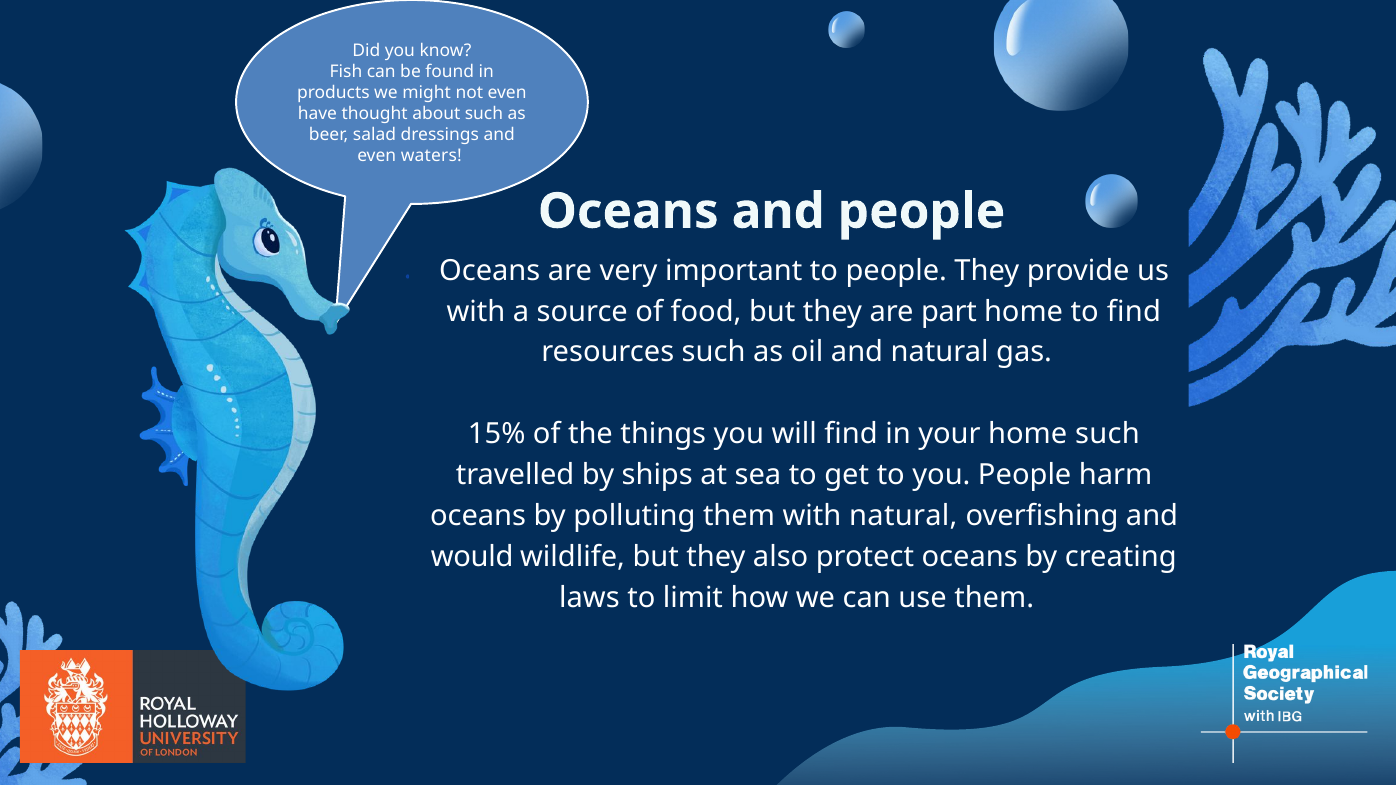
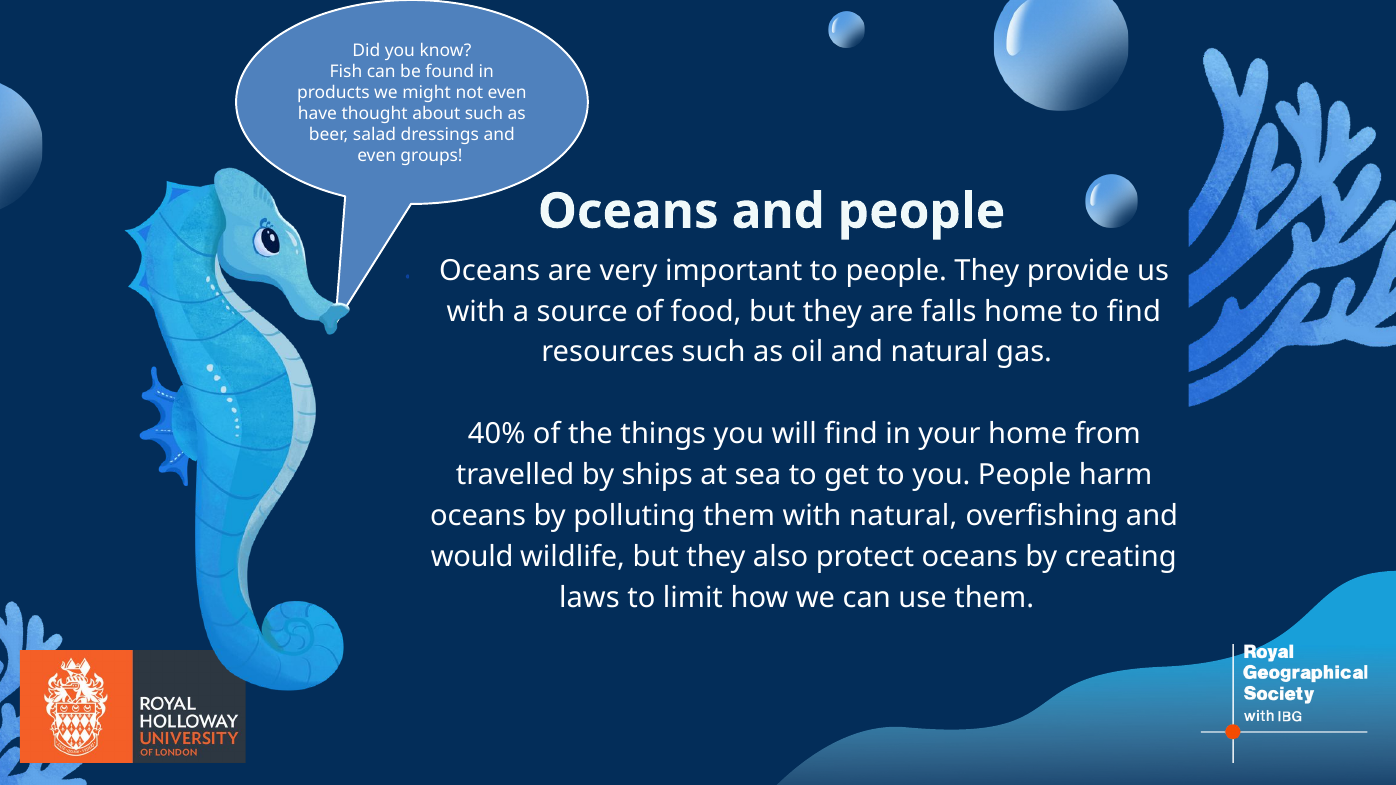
waters: waters -> groups
part: part -> falls
15%: 15% -> 40%
home such: such -> from
